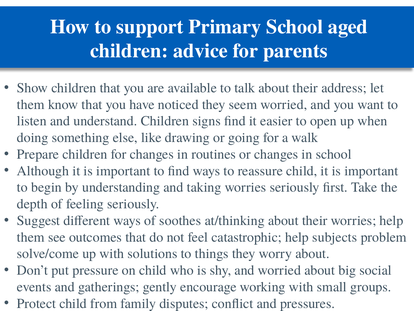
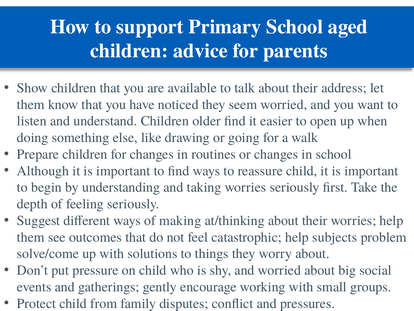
signs: signs -> older
soothes: soothes -> making
